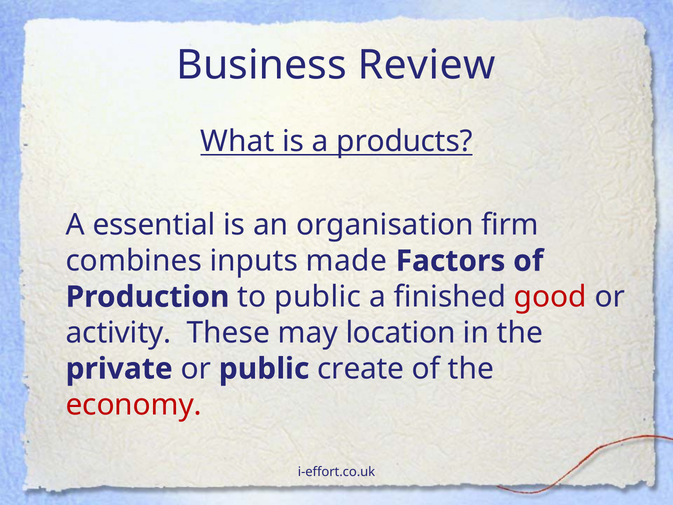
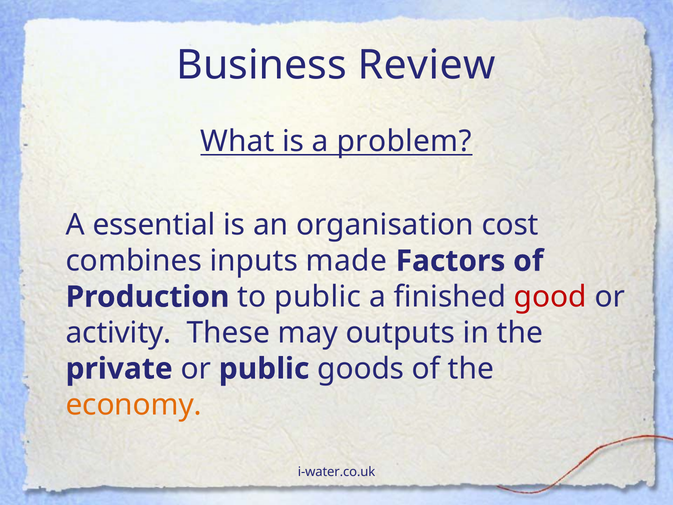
products: products -> problem
firm: firm -> cost
location: location -> outputs
create: create -> goods
economy colour: red -> orange
i-effort.co.uk: i-effort.co.uk -> i-water.co.uk
